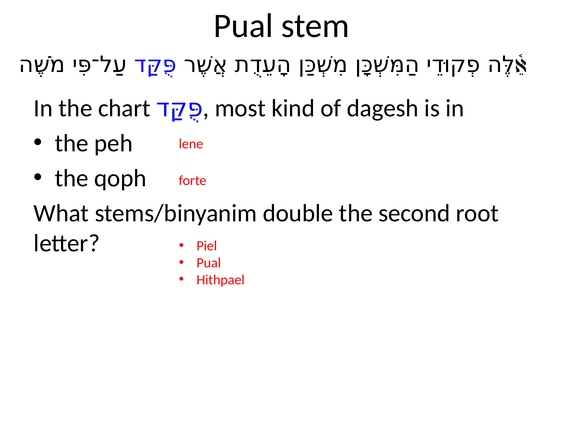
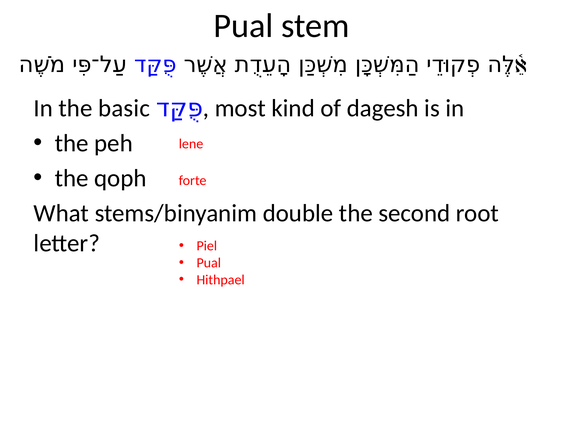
chart: chart -> basic
